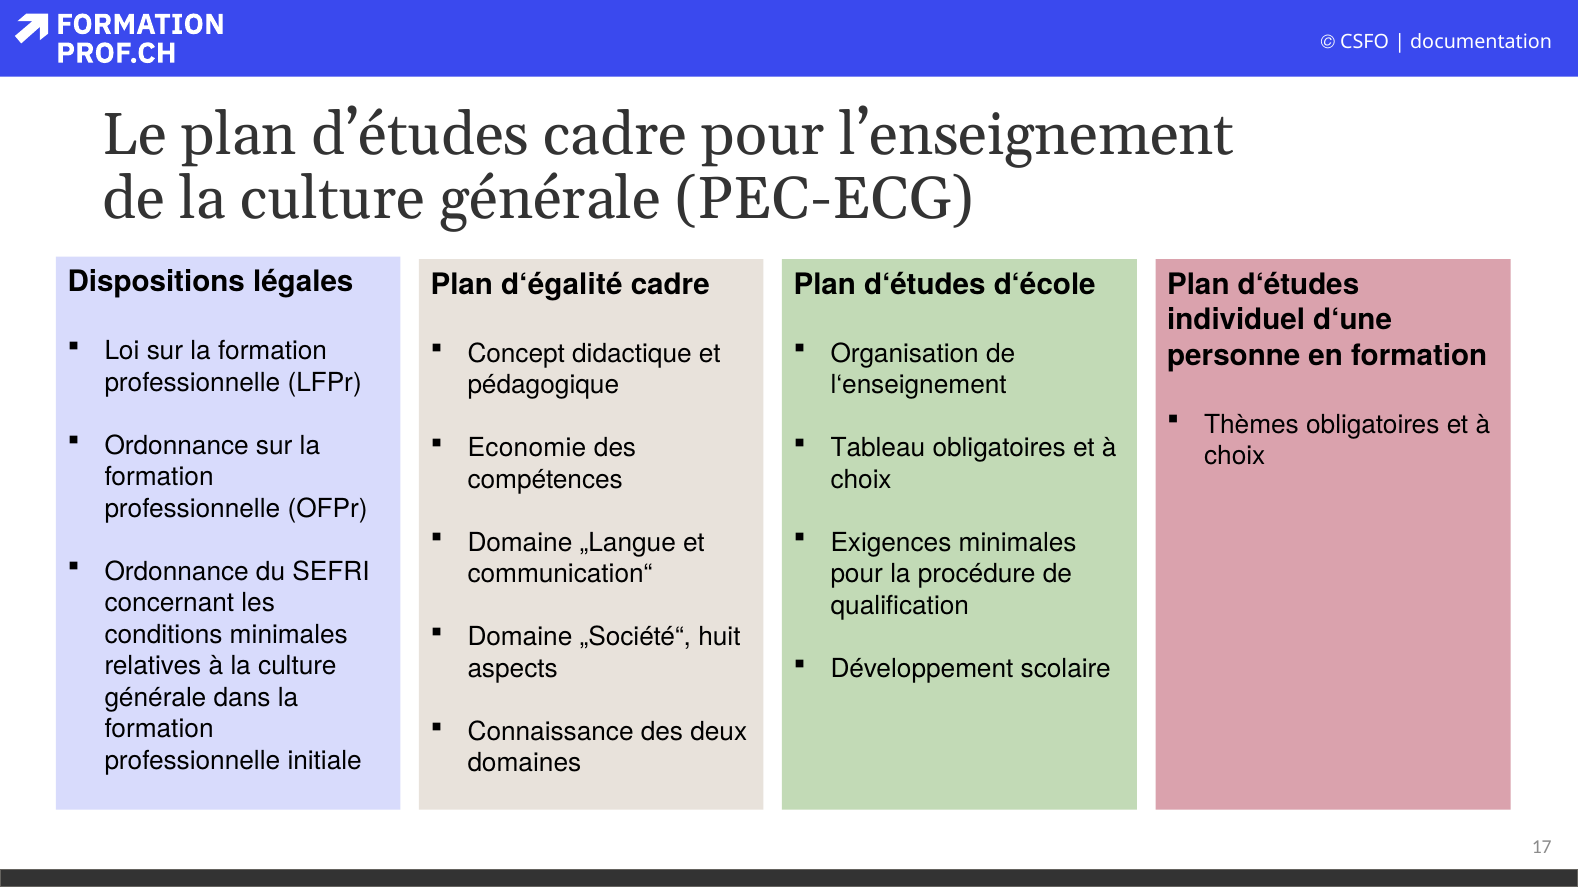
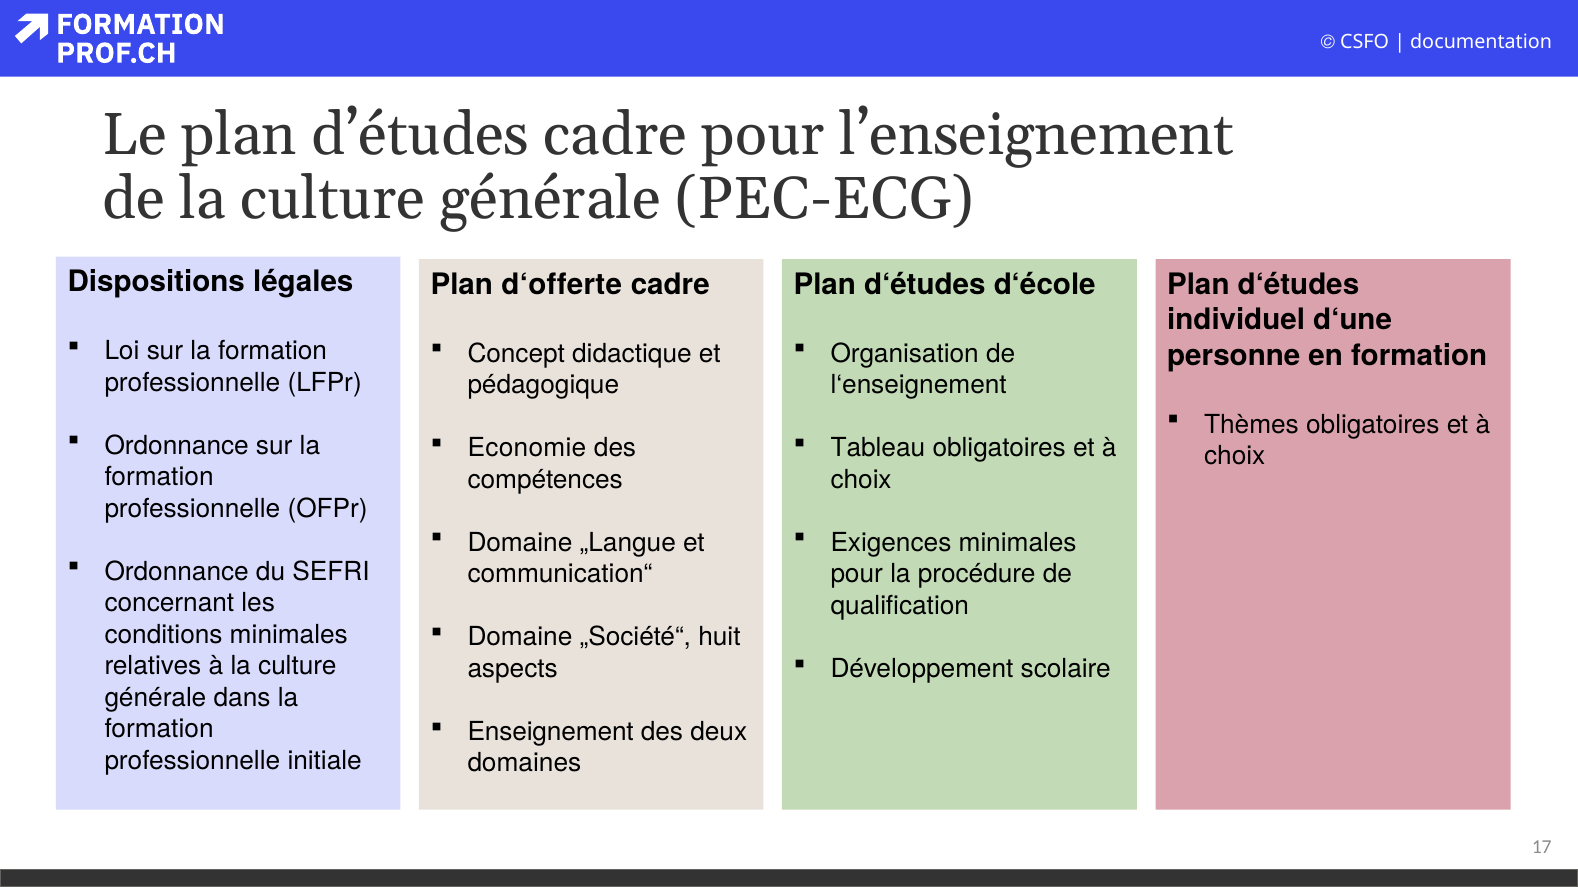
d‘égalité: d‘égalité -> d‘offerte
Connaissance: Connaissance -> Enseignement
